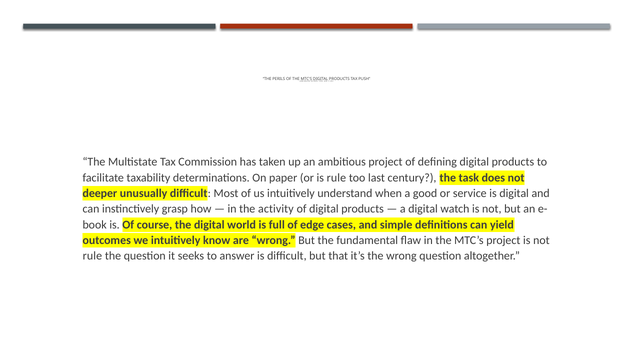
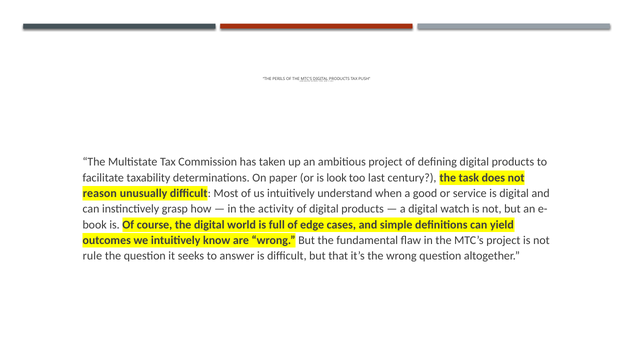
is rule: rule -> look
deeper: deeper -> reason
